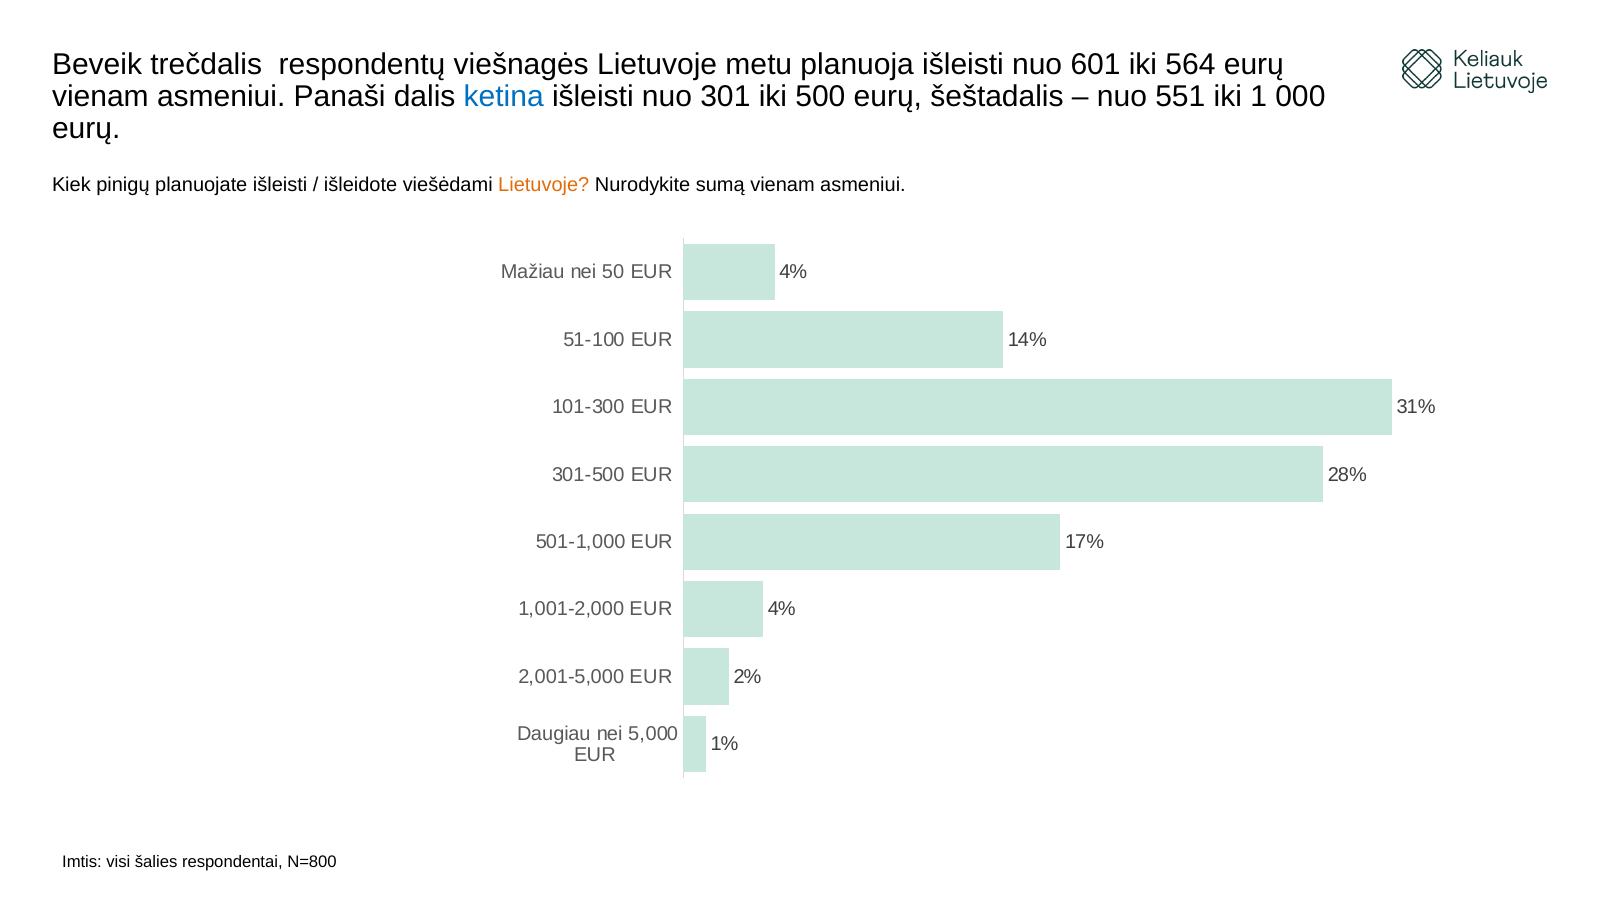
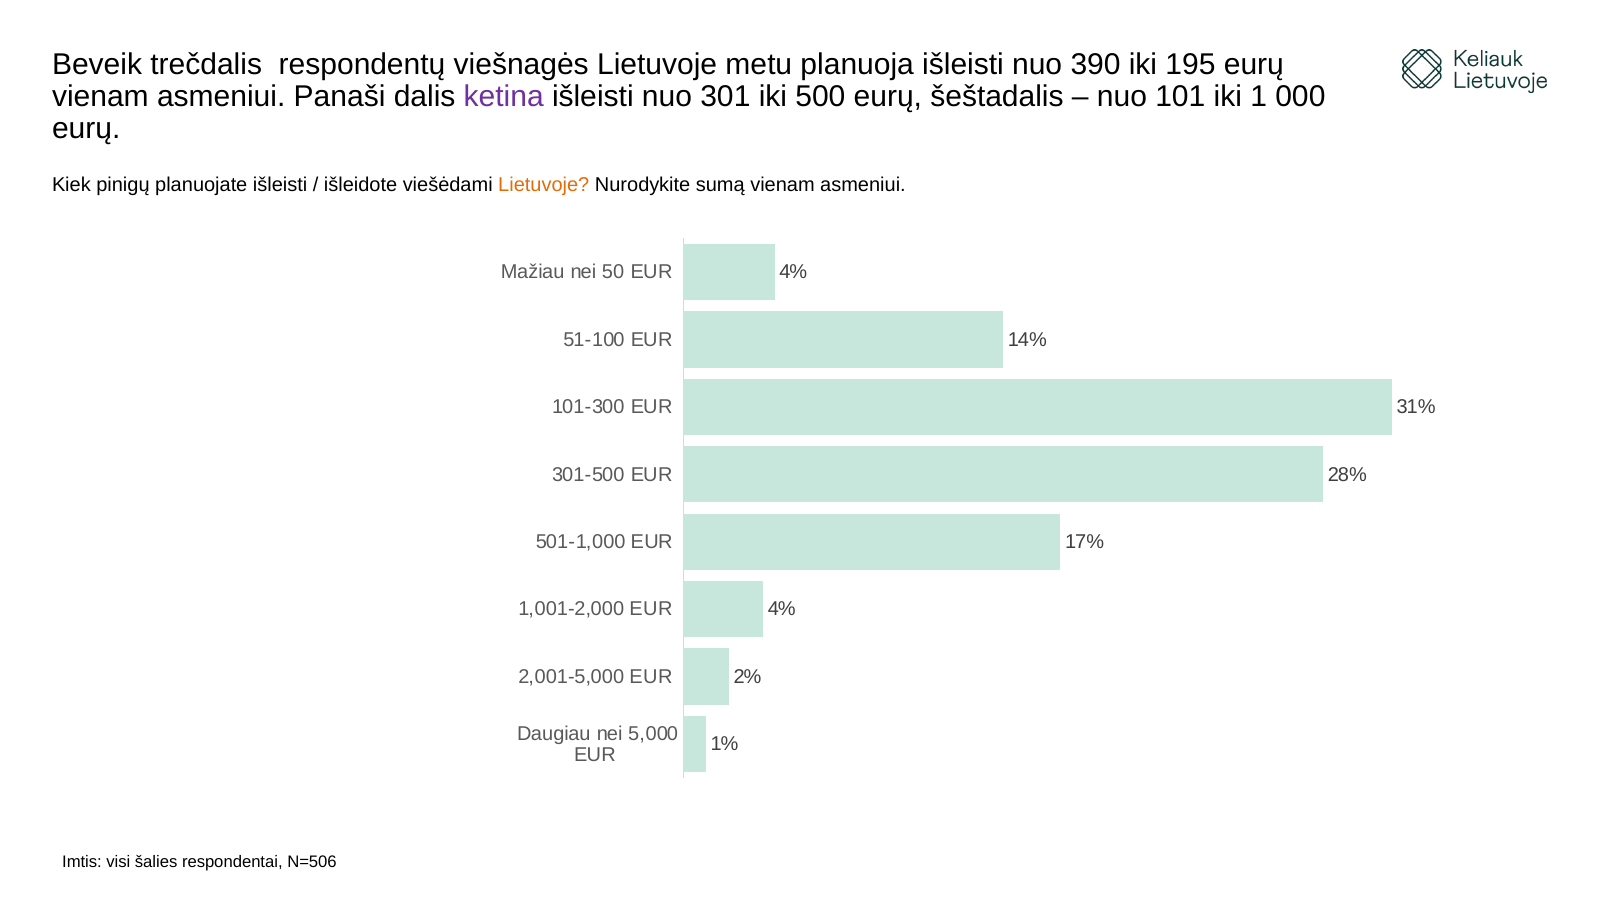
601: 601 -> 390
564: 564 -> 195
ketina colour: blue -> purple
551: 551 -> 101
N=800: N=800 -> N=506
